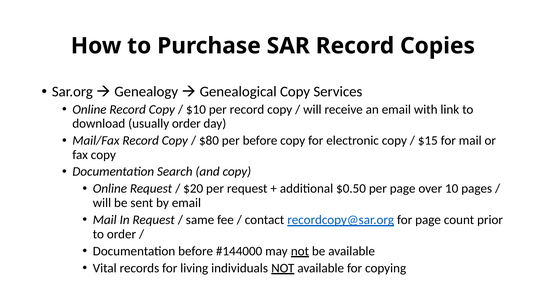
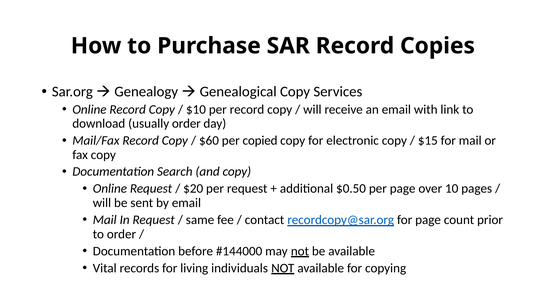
$80: $80 -> $60
per before: before -> copied
